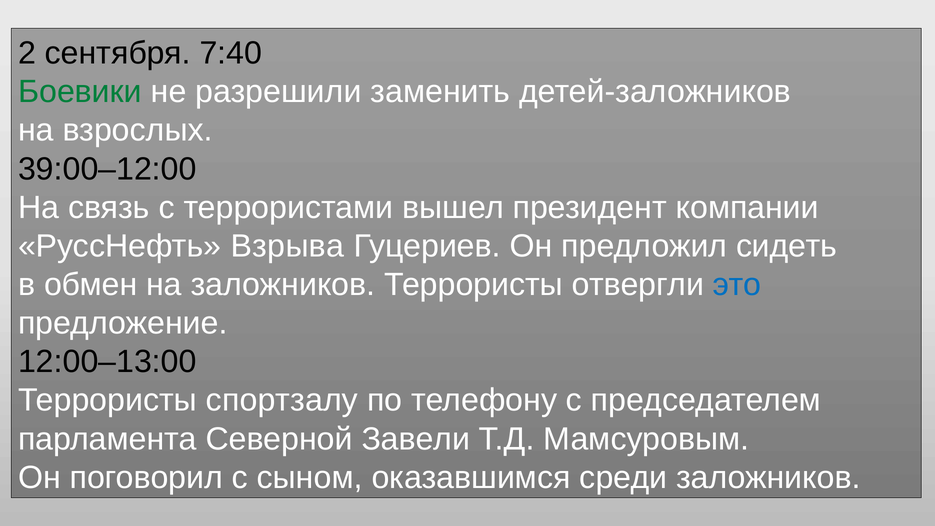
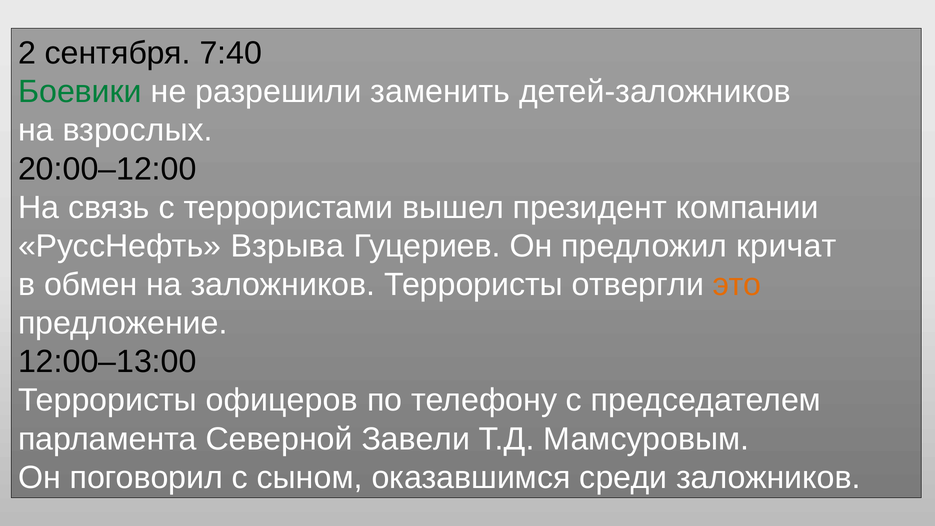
39:00–12:00: 39:00–12:00 -> 20:00–12:00
сидеть: сидеть -> кричат
это colour: blue -> orange
спортзалу: спортзалу -> офицеров
